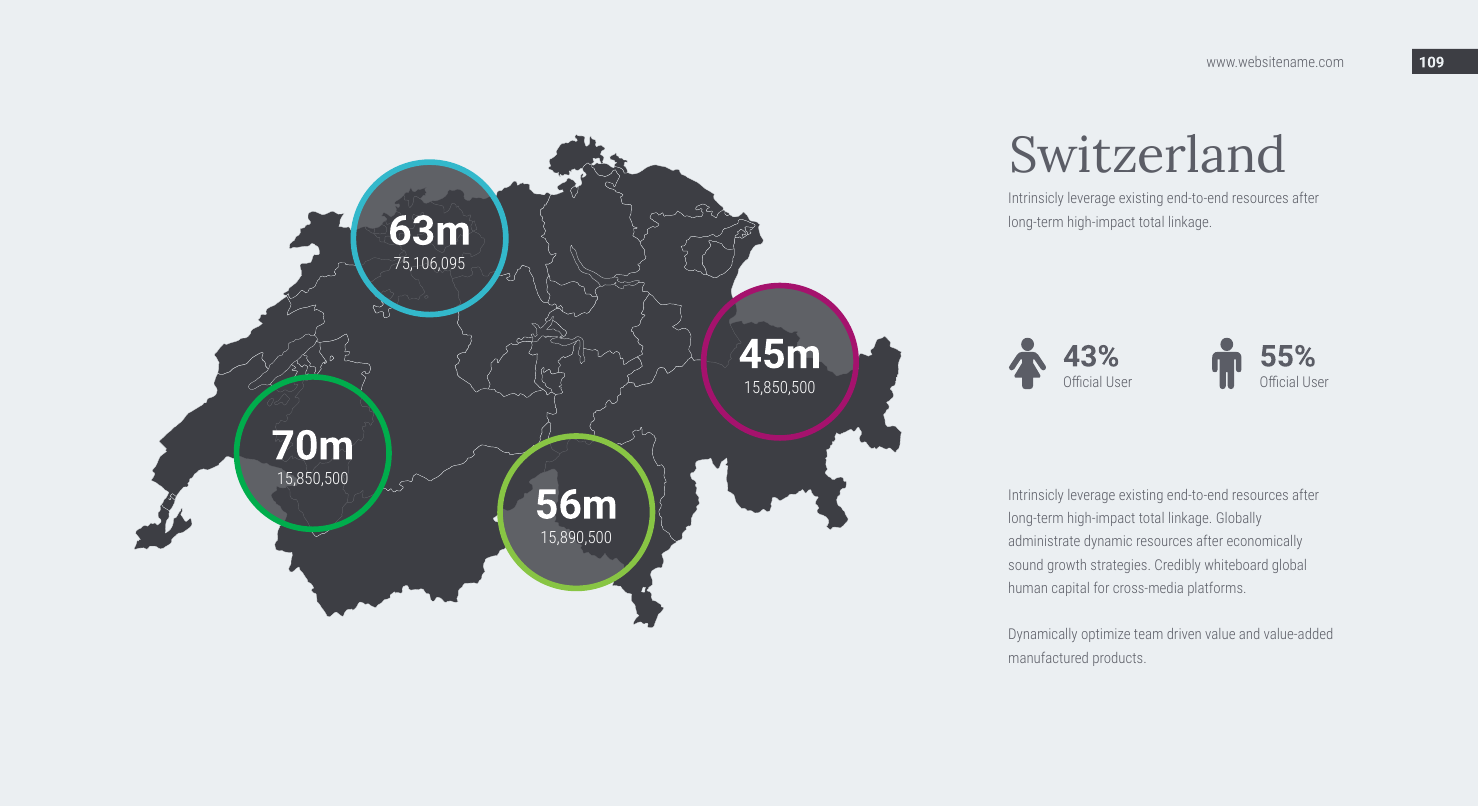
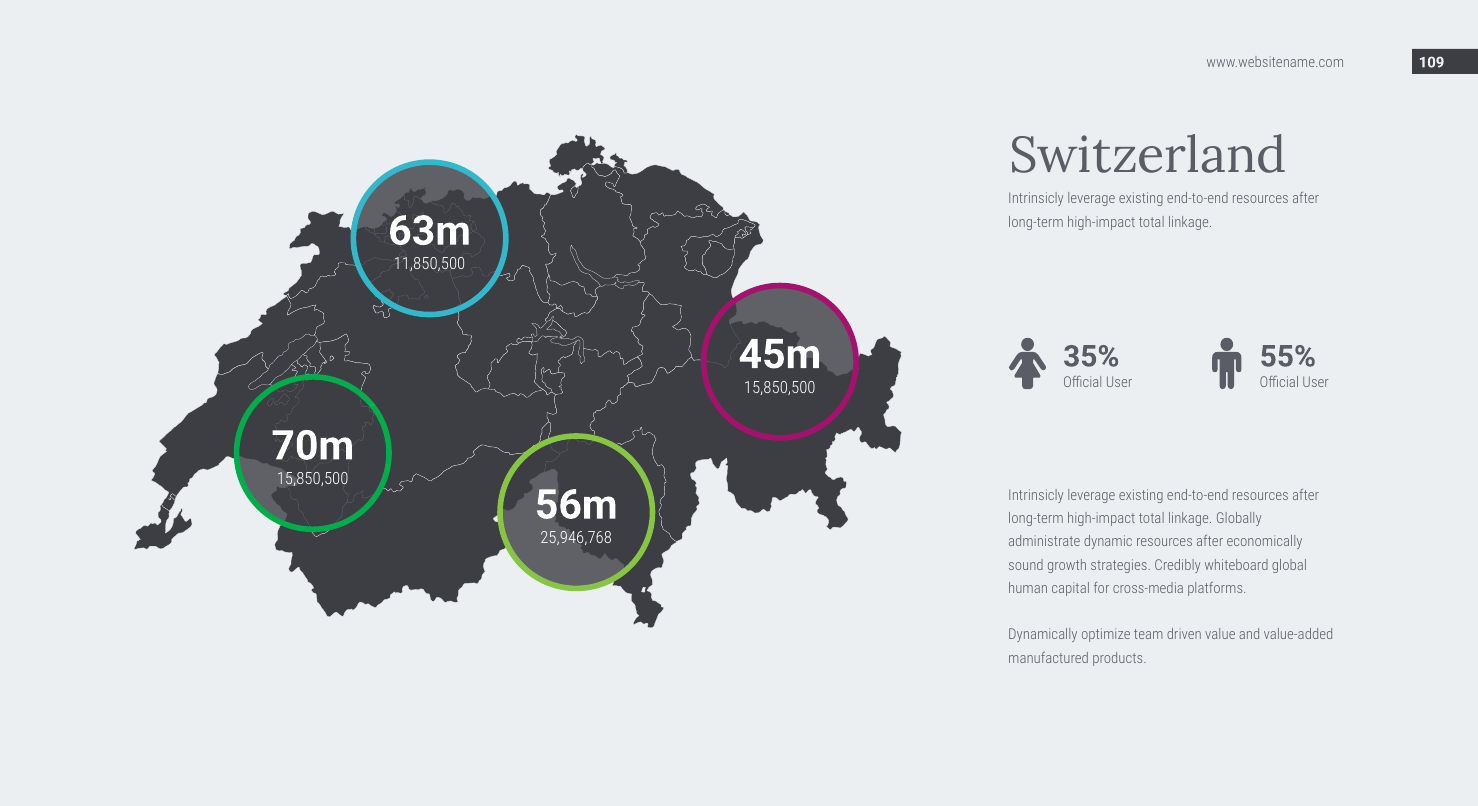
75,106,095: 75,106,095 -> 11,850,500
43%: 43% -> 35%
15,890,500: 15,890,500 -> 25,946,768
